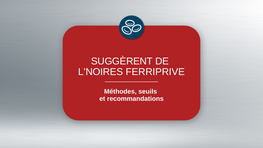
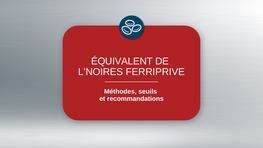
SUGGÈRENT: SUGGÈRENT -> ÉQUIVALENT
